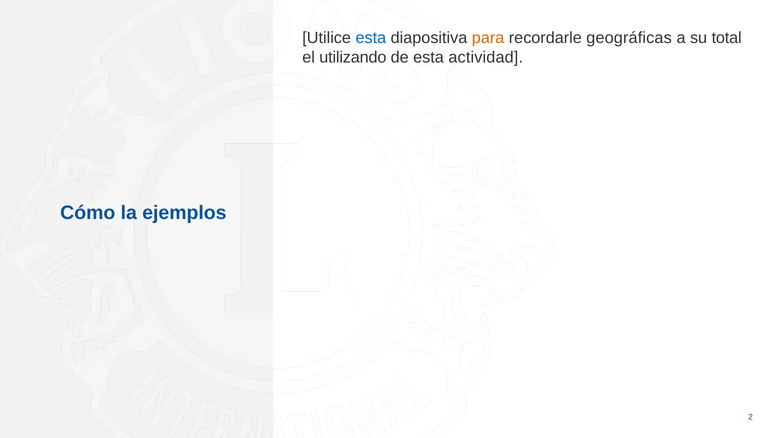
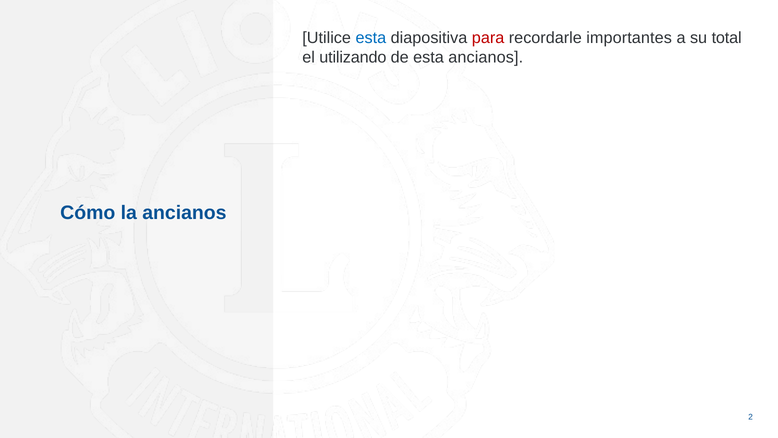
para colour: orange -> red
geográficas: geográficas -> importantes
esta actividad: actividad -> ancianos
la ejemplos: ejemplos -> ancianos
